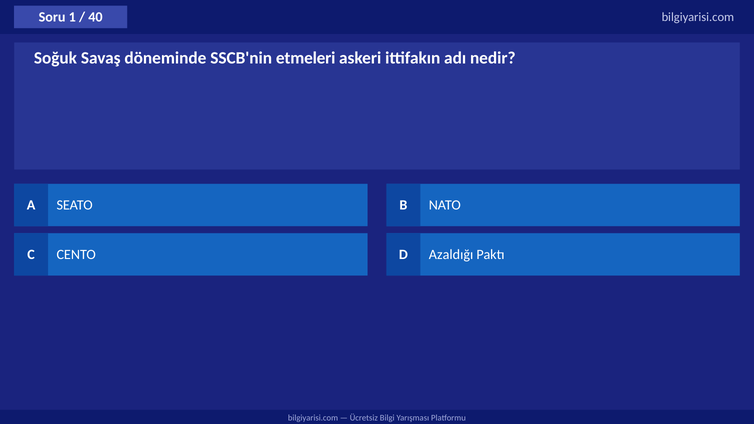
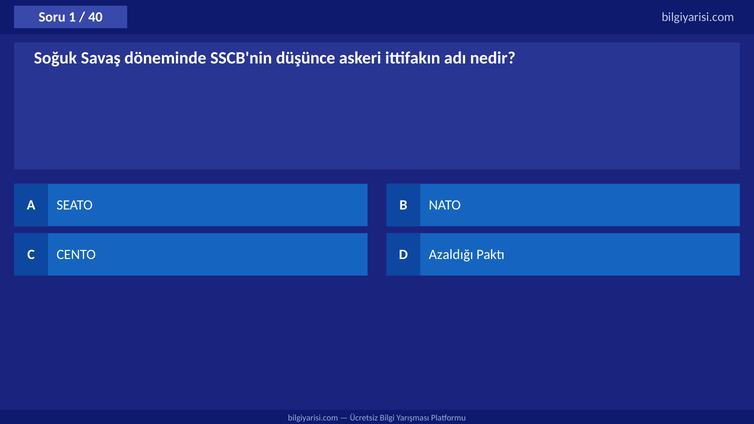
etmeleri: etmeleri -> düşünce
